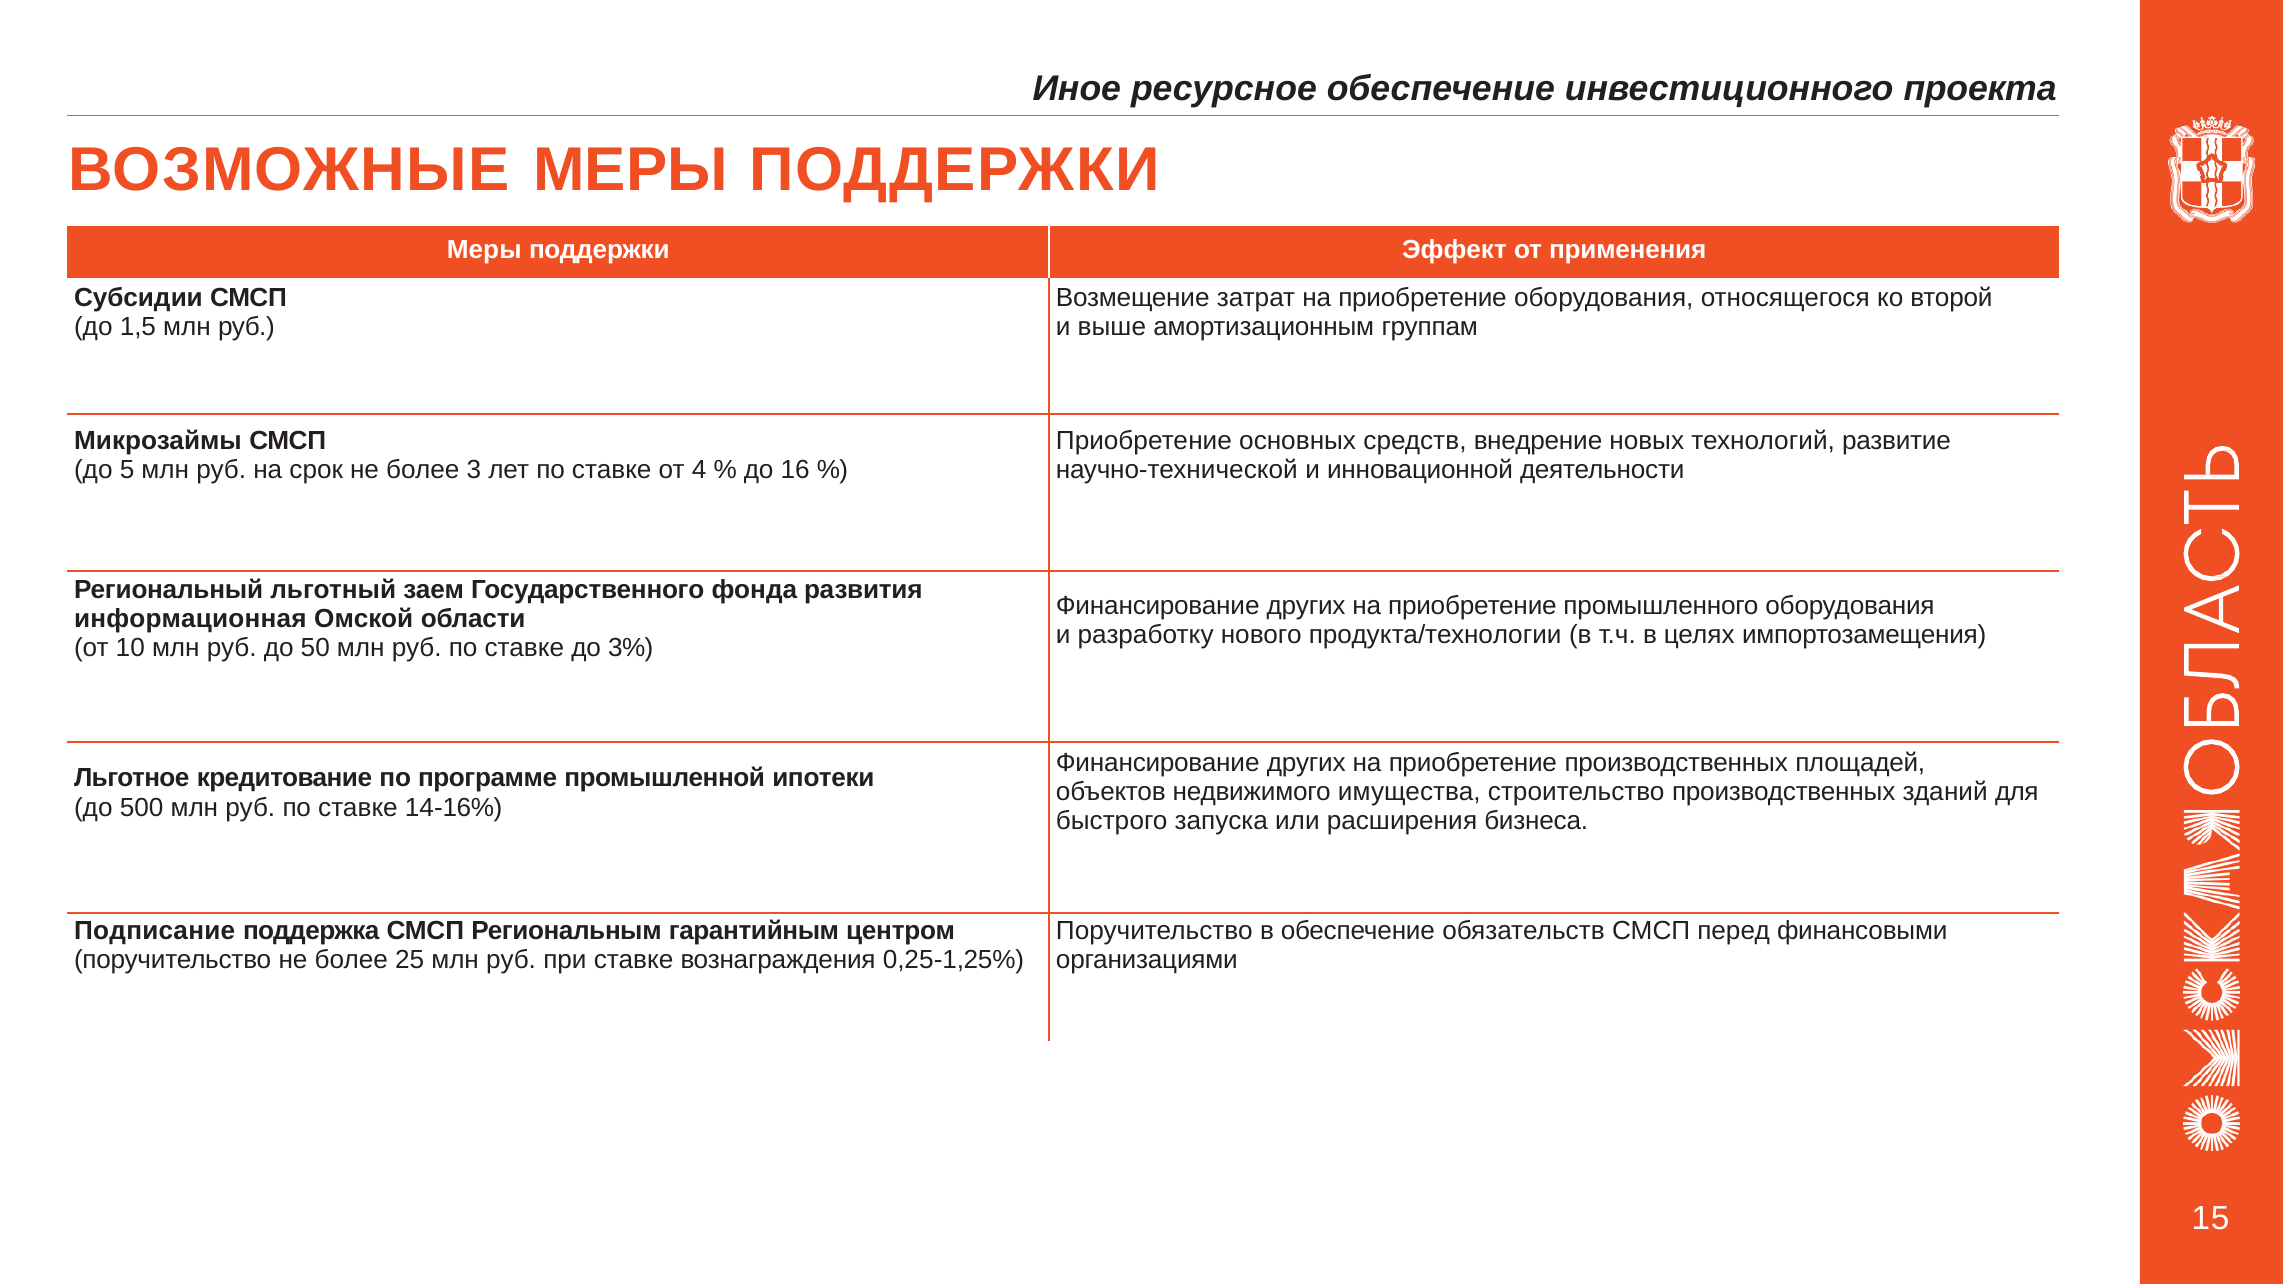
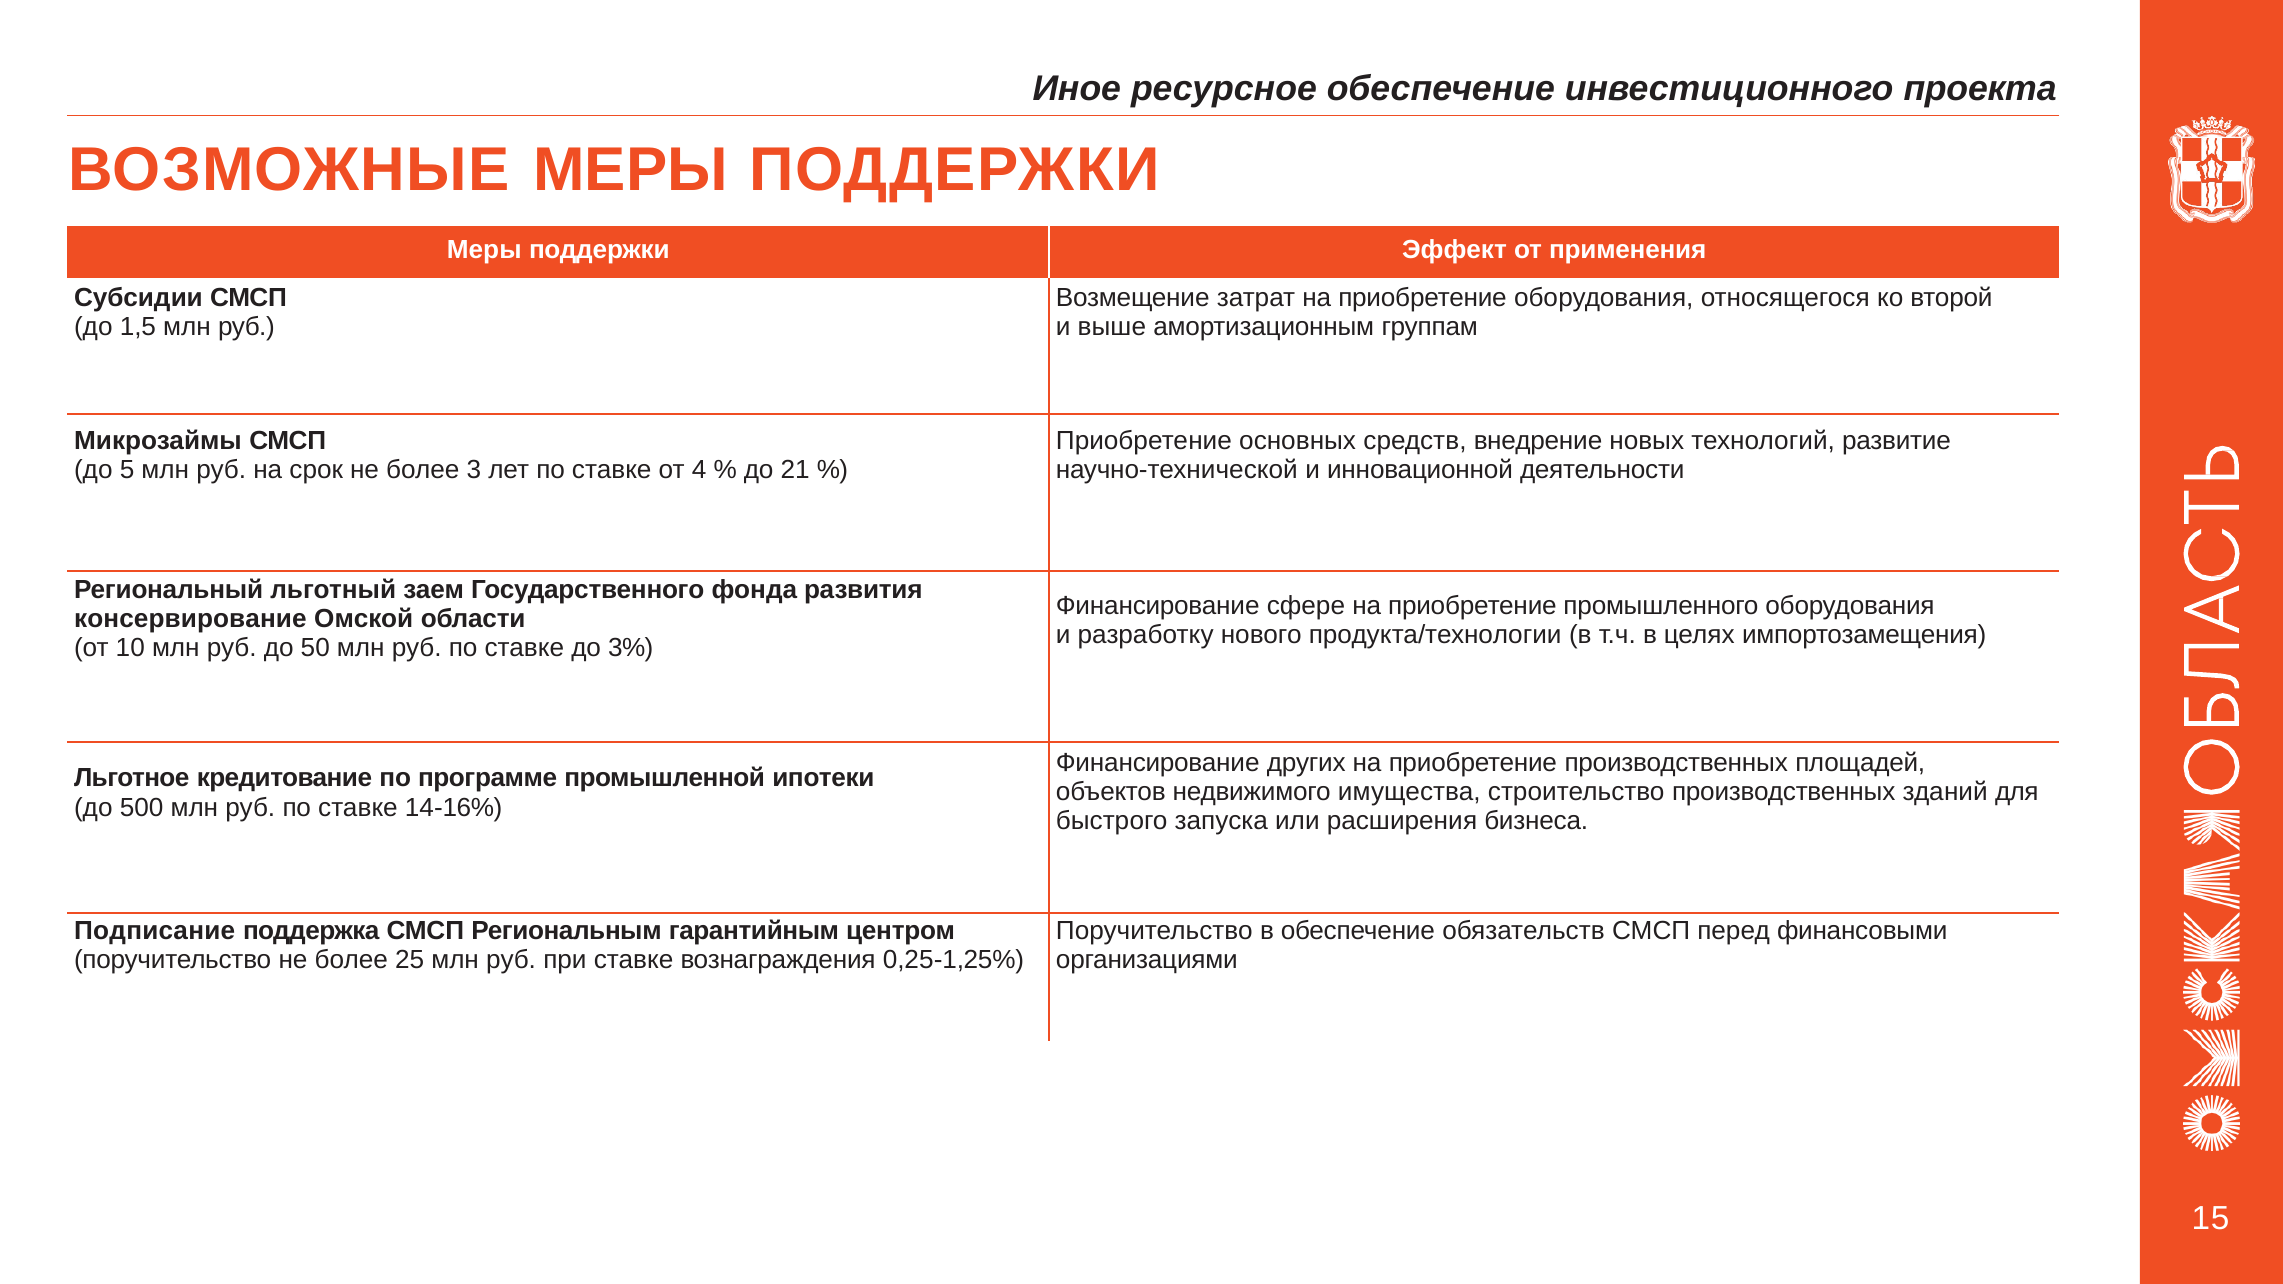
16: 16 -> 21
других at (1306, 606): других -> сфере
информационная: информационная -> консервирование
